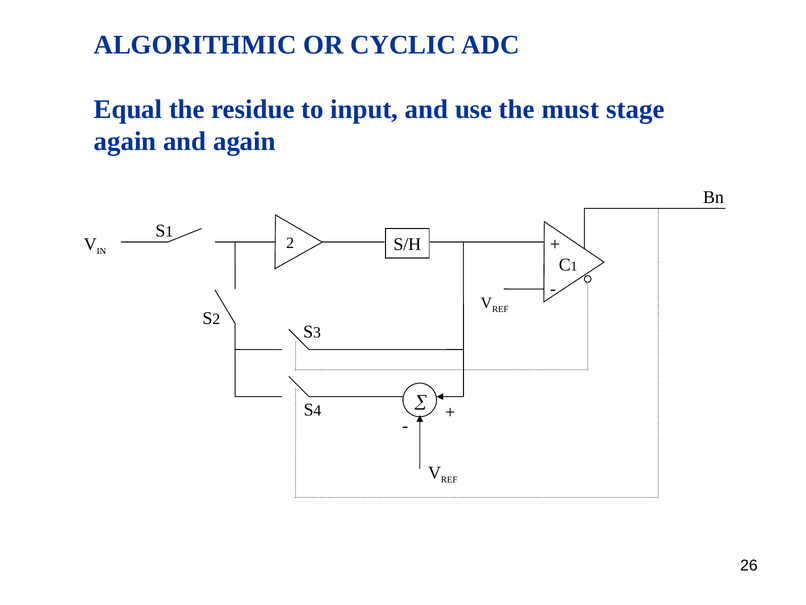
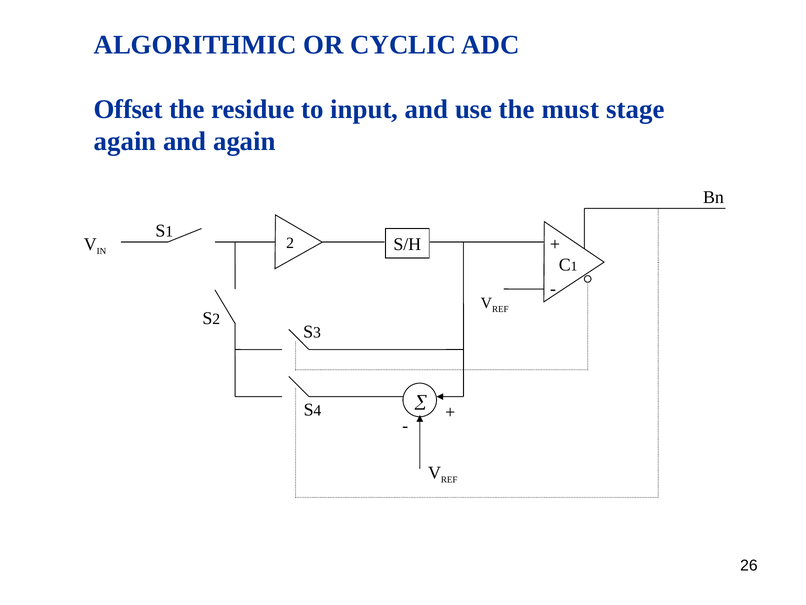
Equal: Equal -> Offset
